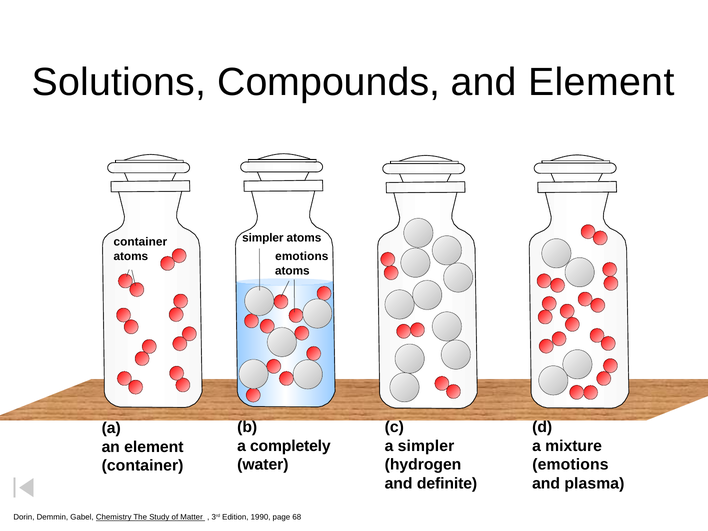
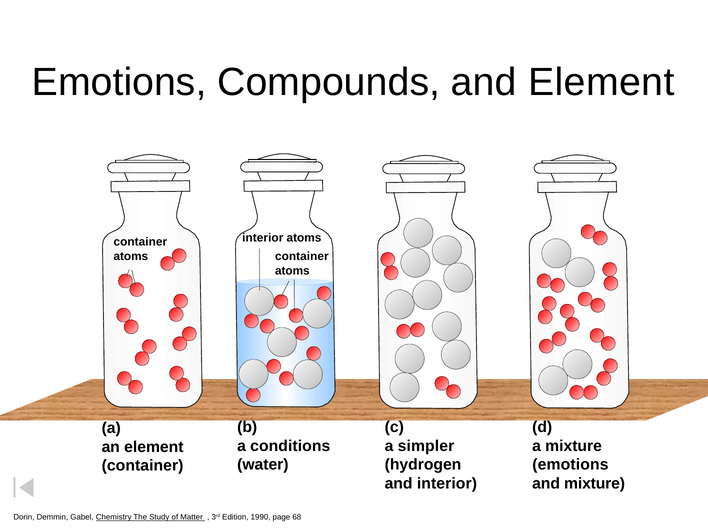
Solutions at (119, 82): Solutions -> Emotions
simpler at (263, 238): simpler -> interior
atoms emotions: emotions -> container
completely: completely -> conditions
and definite: definite -> interior
and plasma: plasma -> mixture
